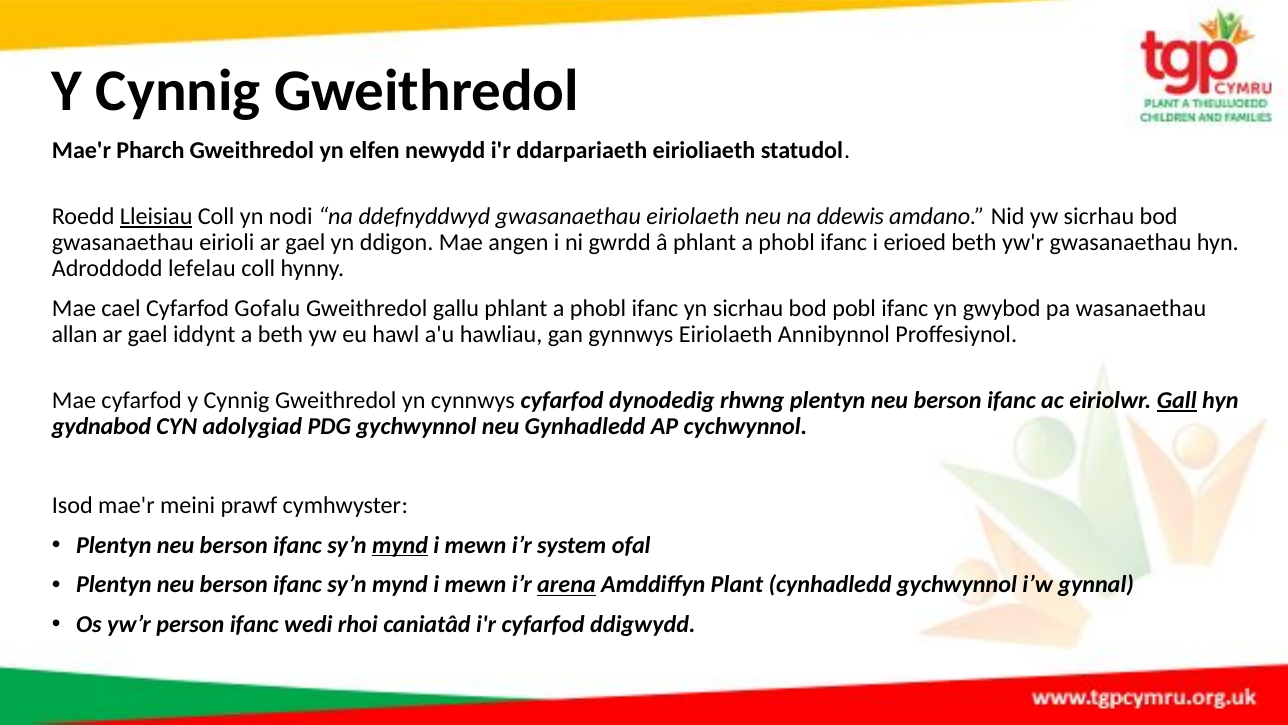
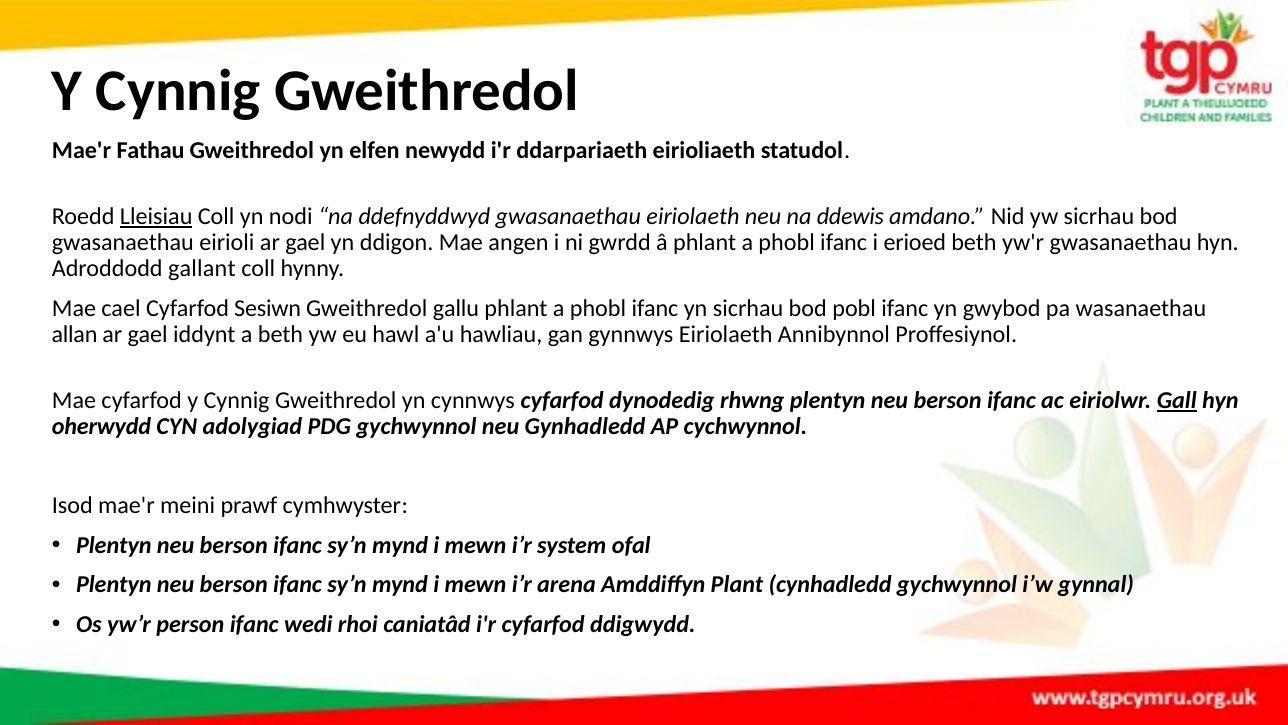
Pharch: Pharch -> Fathau
lefelau: lefelau -> gallant
Gofalu: Gofalu -> Sesiwn
gydnabod: gydnabod -> oherwydd
mynd at (400, 545) underline: present -> none
arena underline: present -> none
